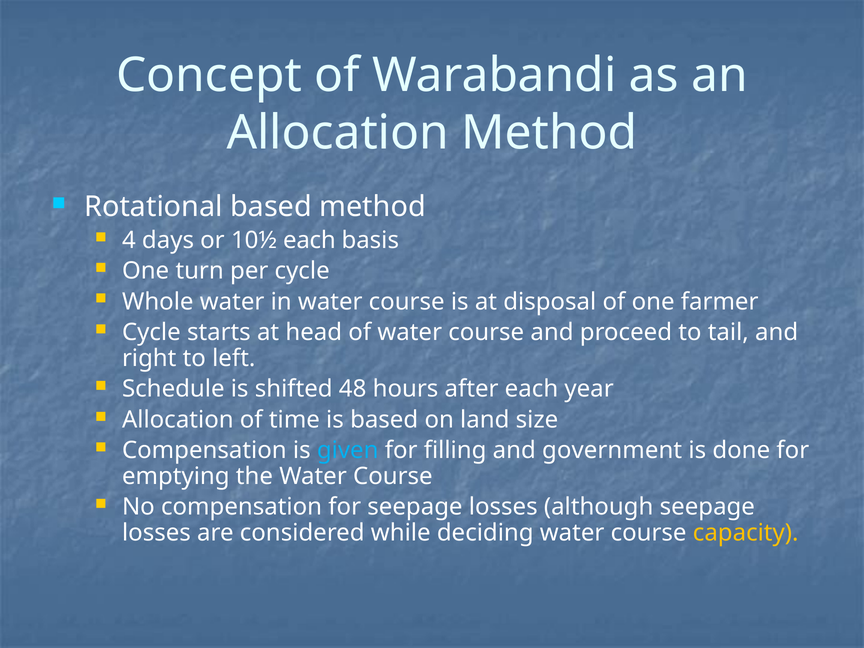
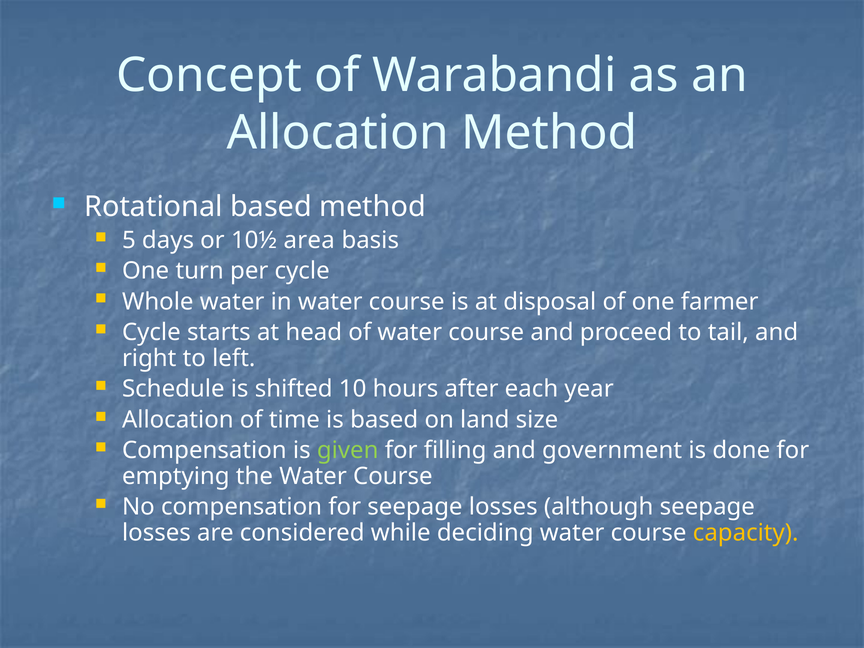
4: 4 -> 5
10½ each: each -> area
48: 48 -> 10
given colour: light blue -> light green
